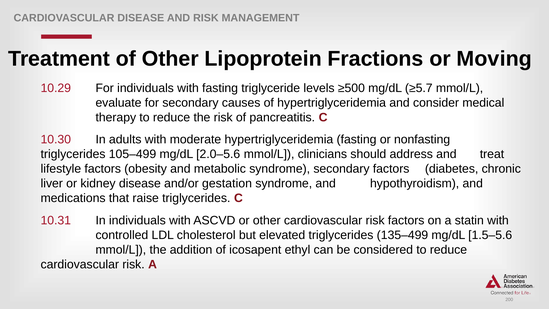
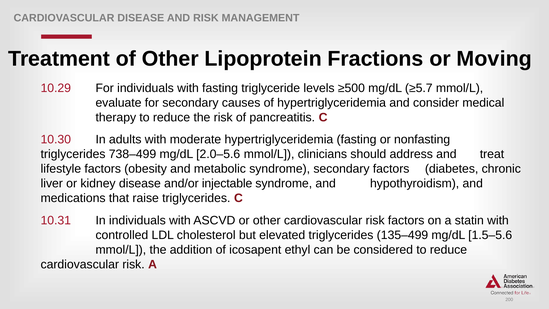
105–499: 105–499 -> 738–499
gestation: gestation -> injectable
